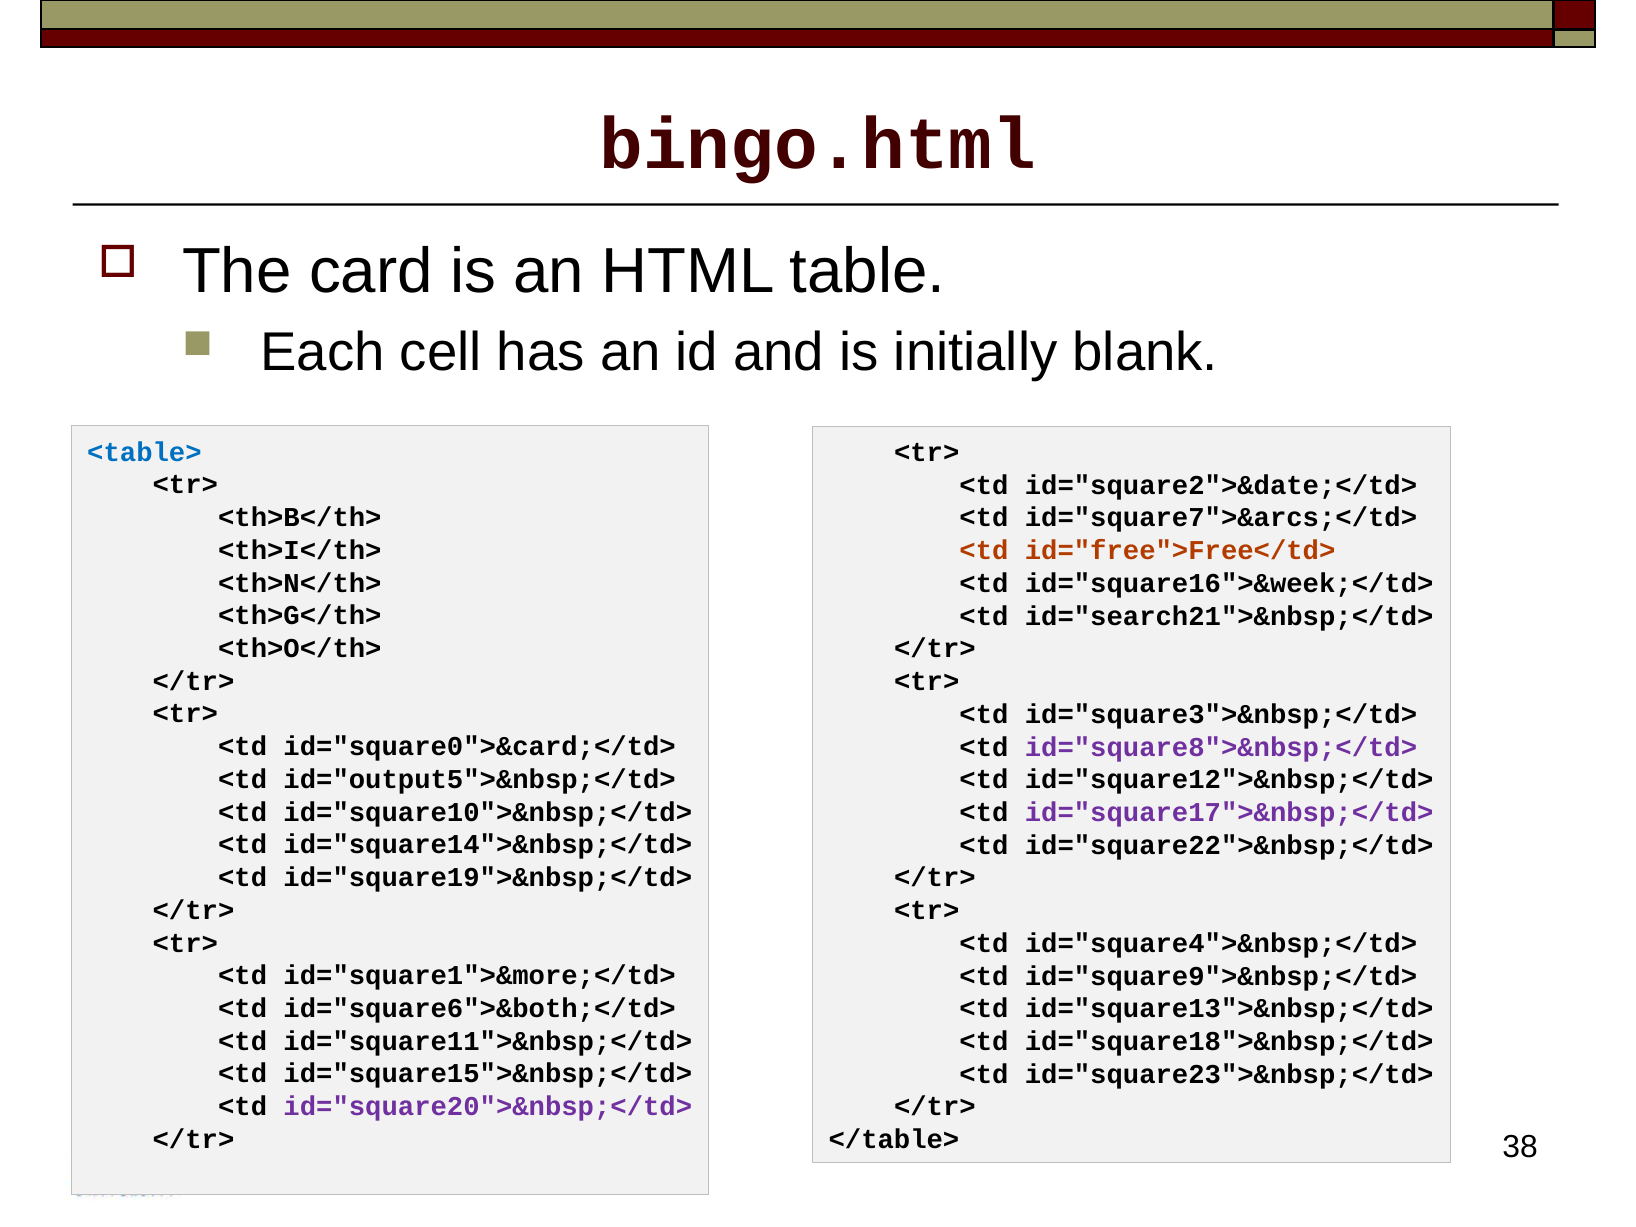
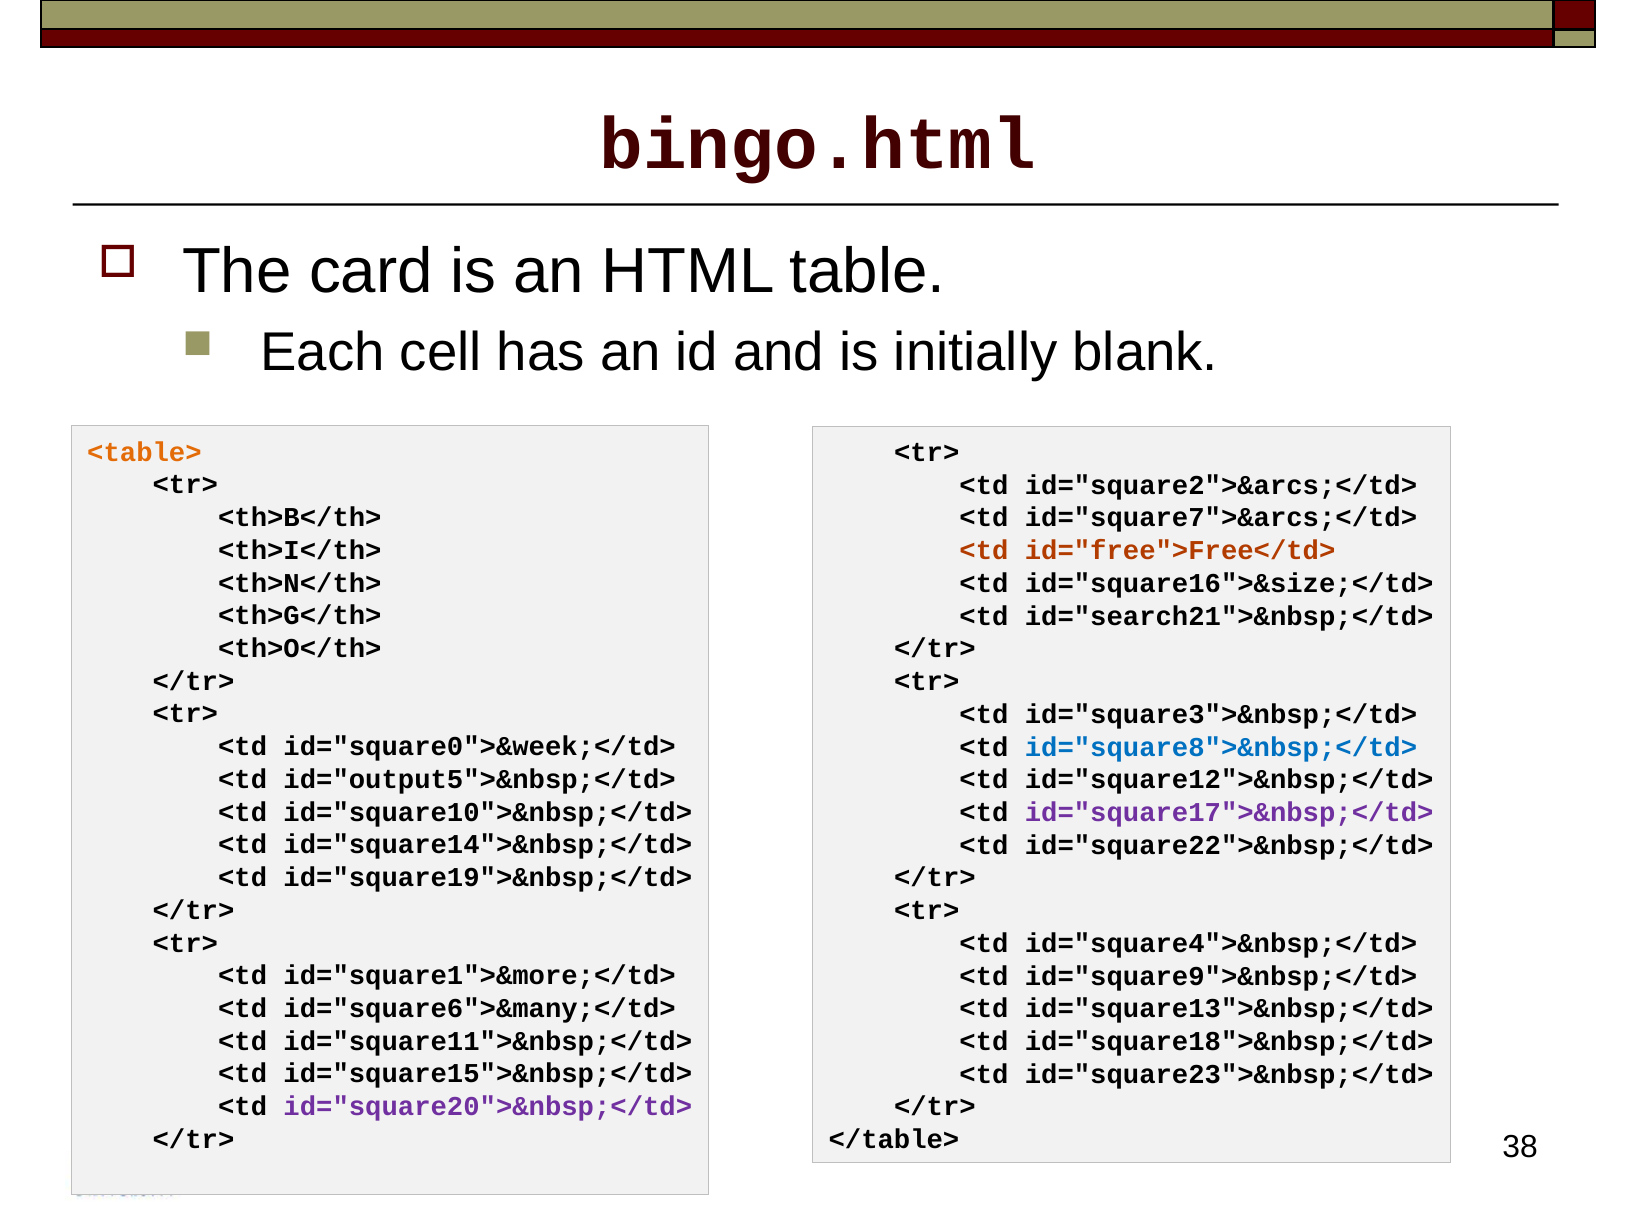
<table> colour: blue -> orange
id="square2">&date;</td>: id="square2">&date;</td> -> id="square2">&arcs;</td>
id="square16">&week;</td>: id="square16">&week;</td> -> id="square16">&size;</td>
id="square0">&card;</td>: id="square0">&card;</td> -> id="square0">&week;</td>
id="square8">&nbsp;</td> colour: purple -> blue
id="square6">&both;</td>: id="square6">&both;</td> -> id="square6">&many;</td>
